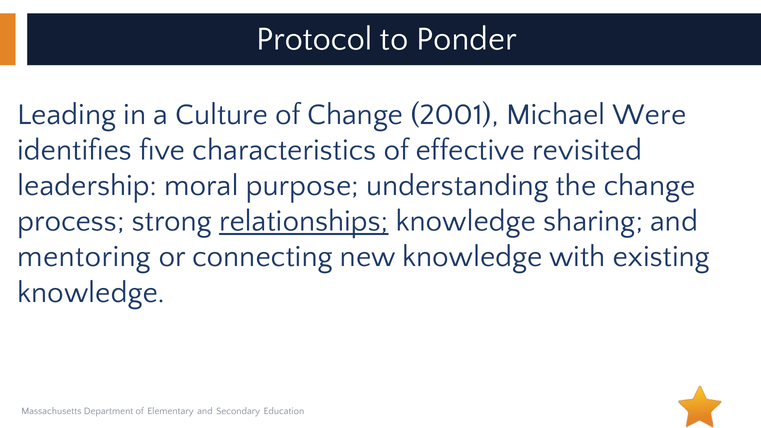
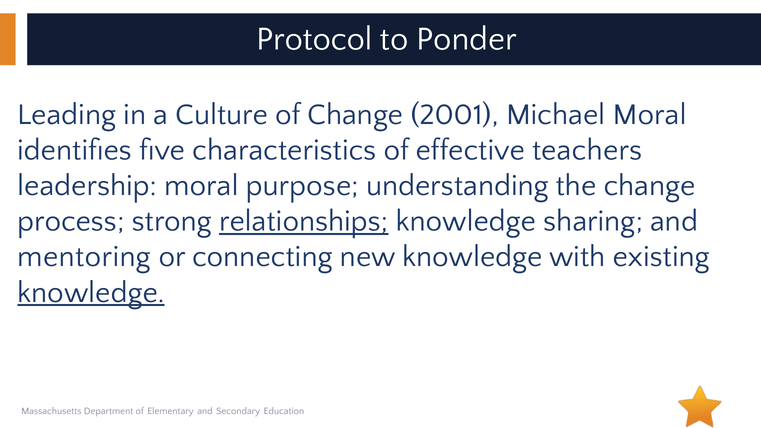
Michael Were: Were -> Moral
revisited: revisited -> teachers
knowledge at (91, 292) underline: none -> present
